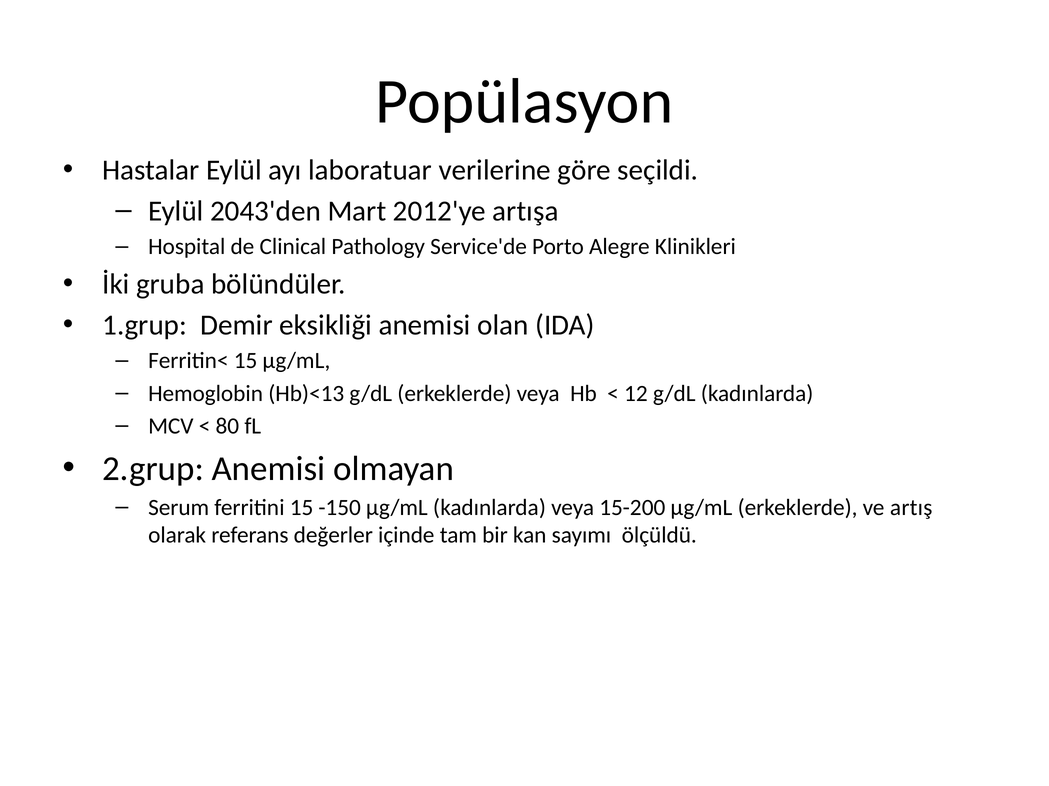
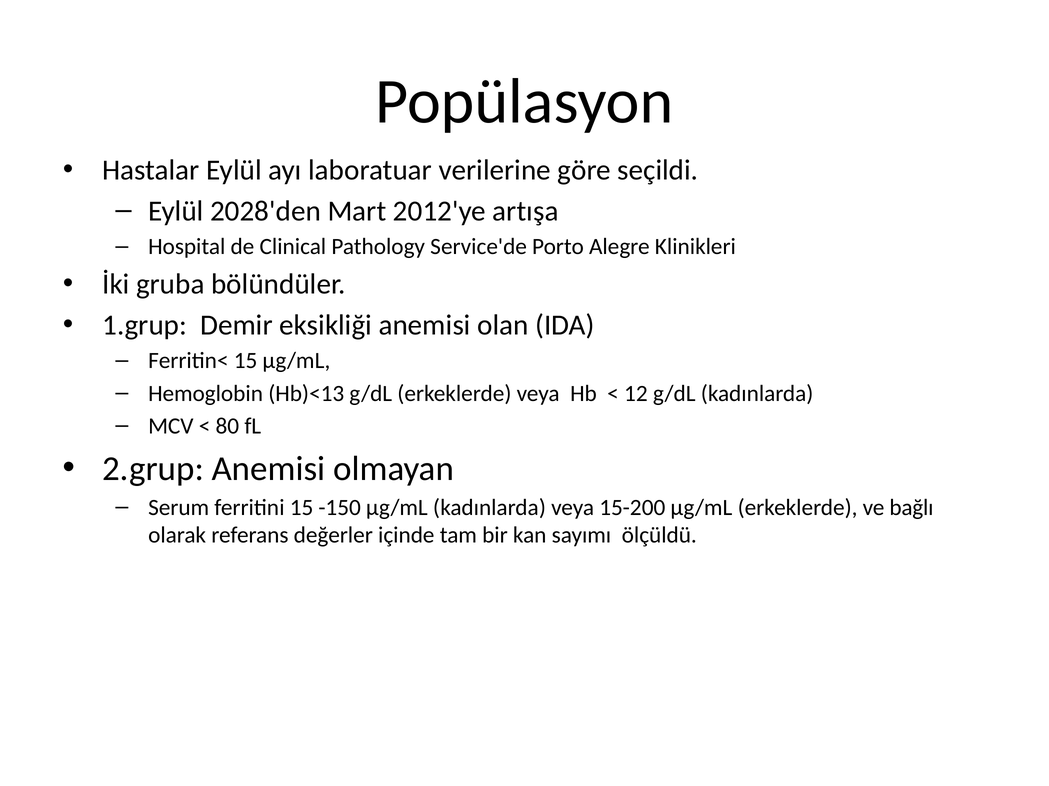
2043'den: 2043'den -> 2028'den
artış: artış -> bağlı
